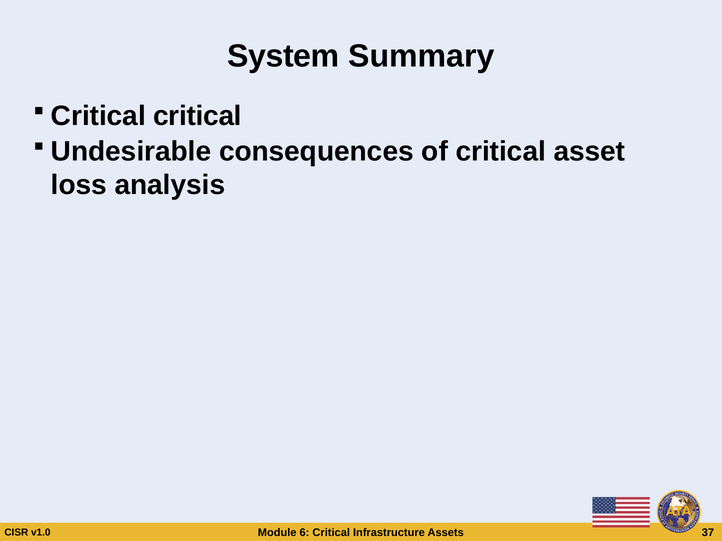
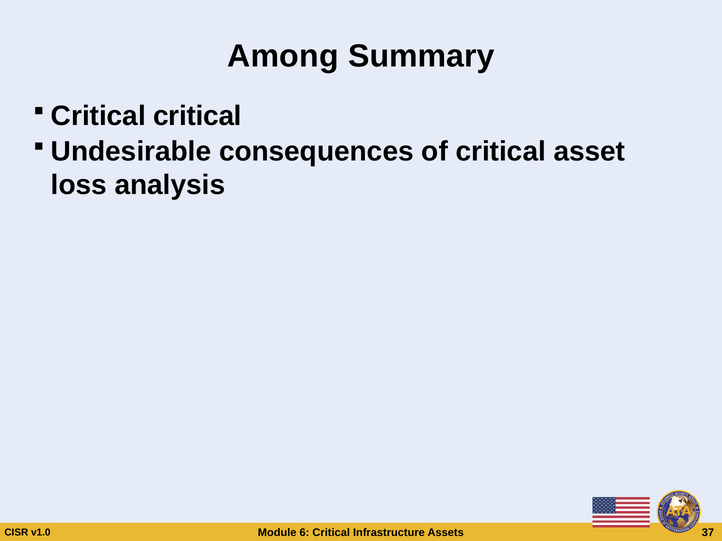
System: System -> Among
